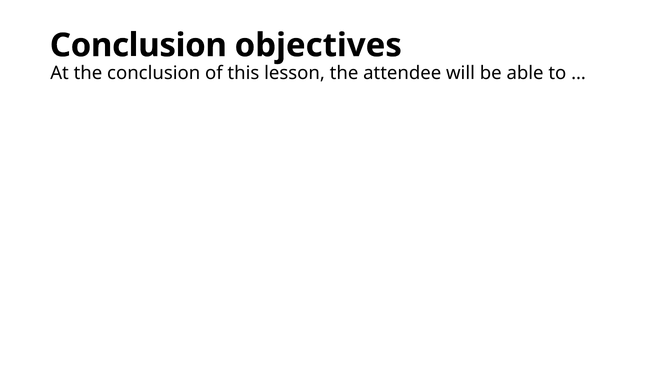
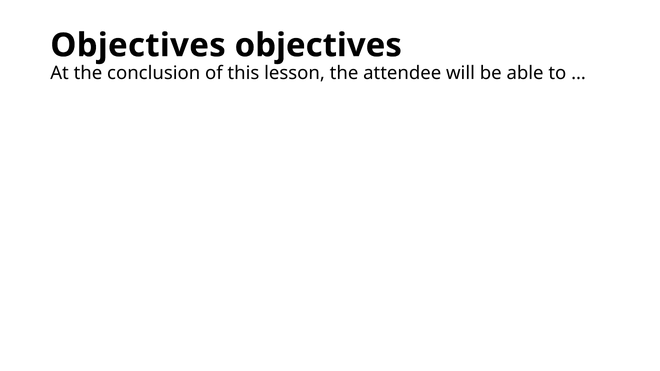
Conclusion at (138, 45): Conclusion -> Objectives
